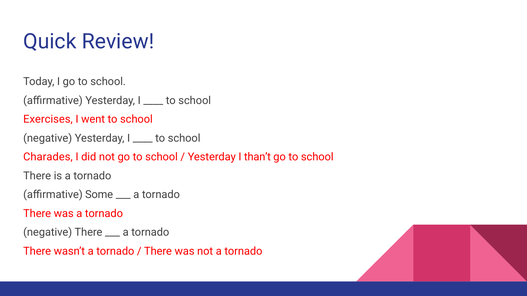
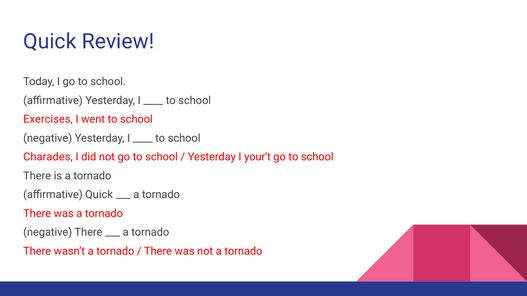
than’t: than’t -> your’t
affirmative Some: Some -> Quick
